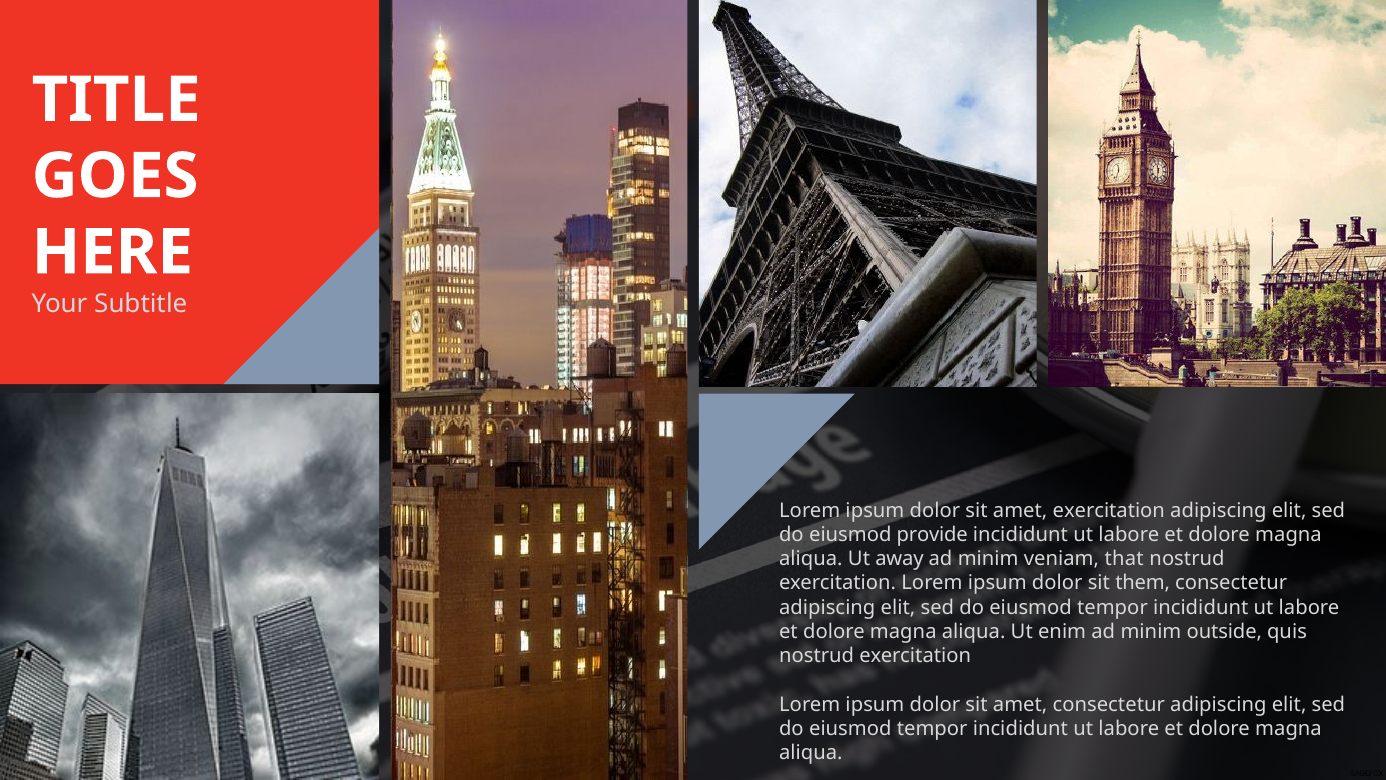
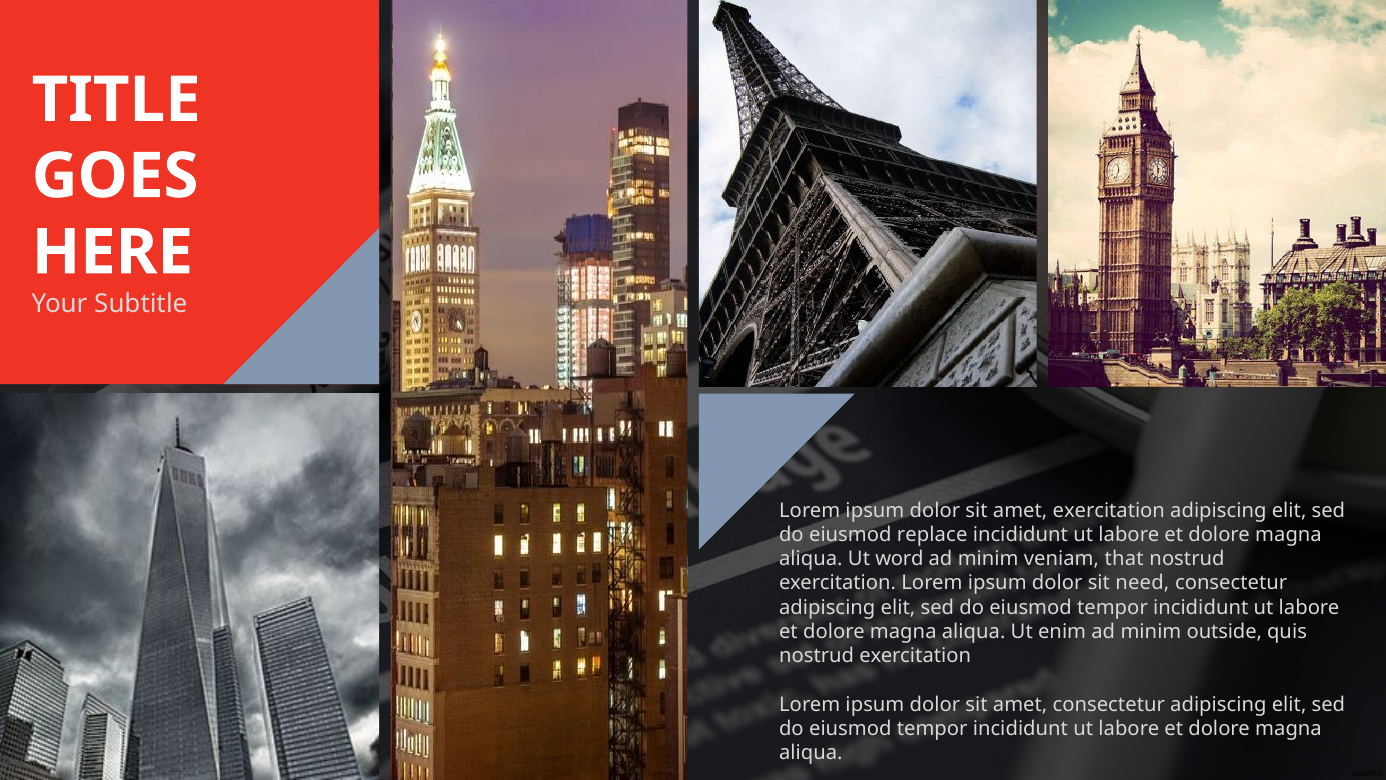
provide: provide -> replace
away: away -> word
them: them -> need
